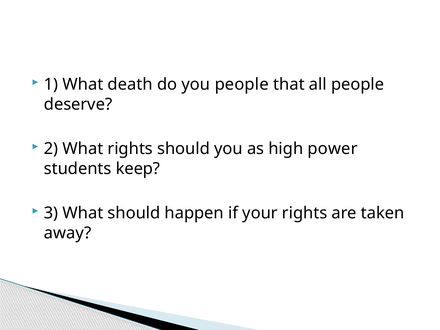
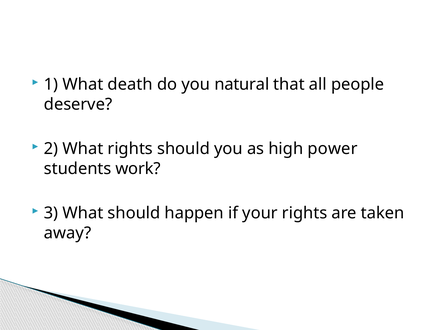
you people: people -> natural
keep: keep -> work
